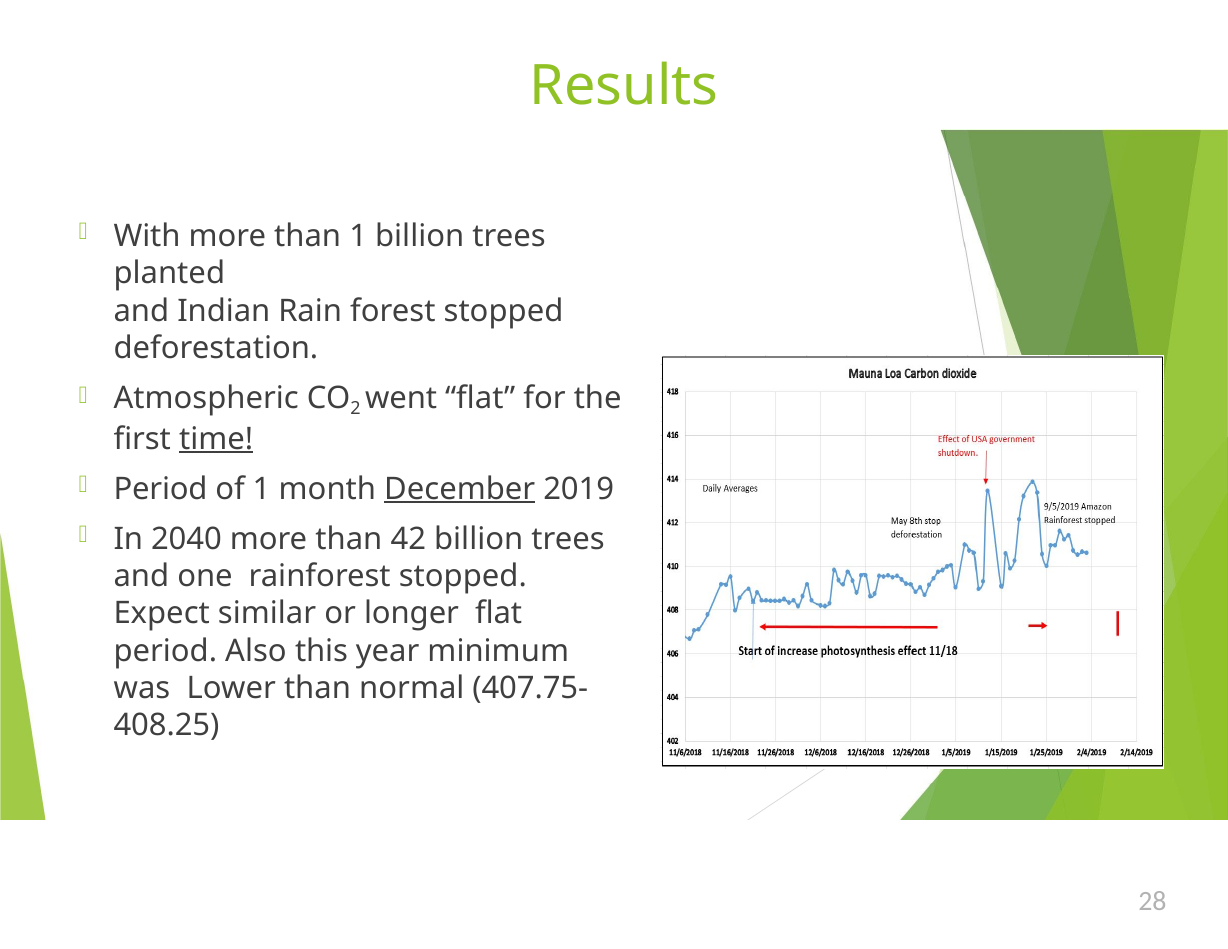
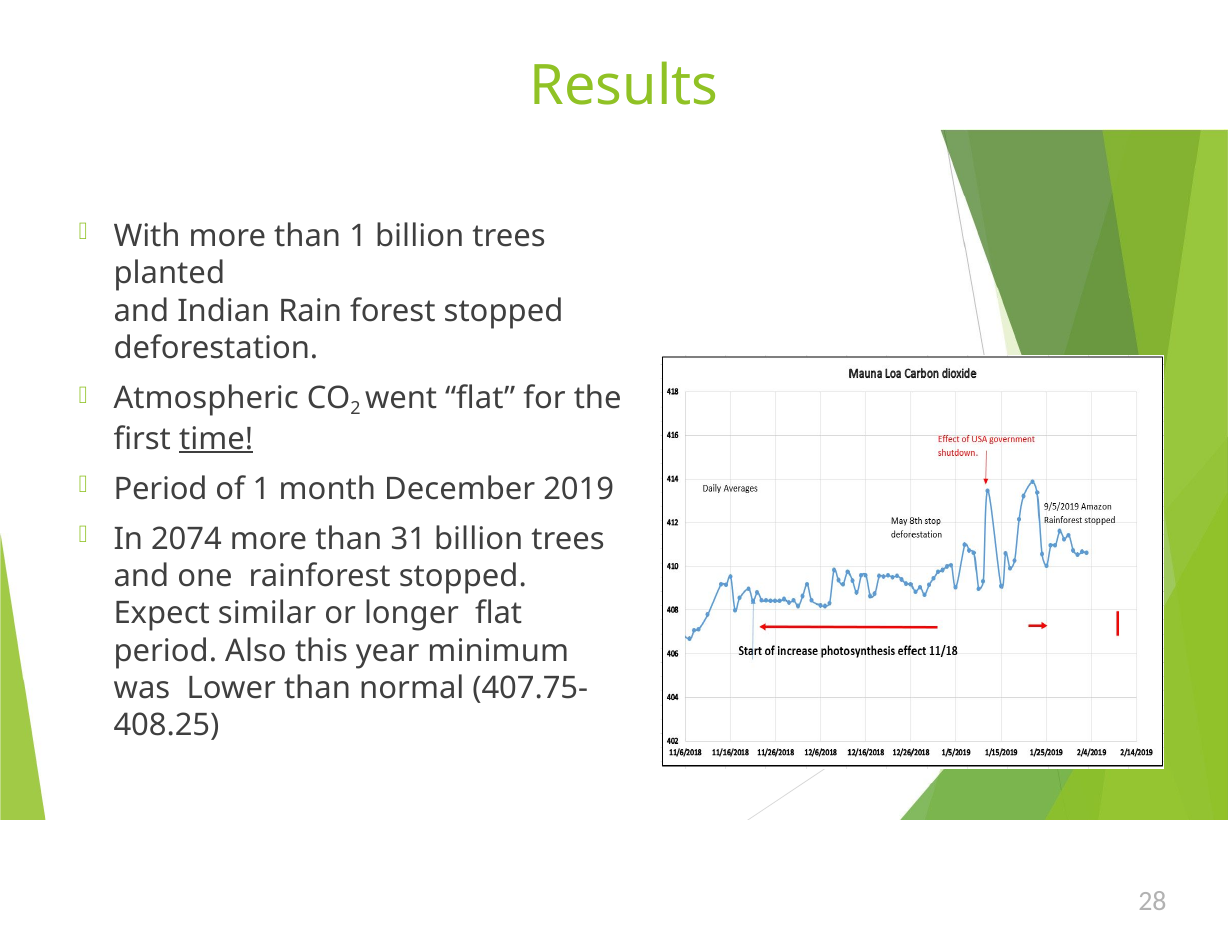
December underline: present -> none
2040: 2040 -> 2074
42: 42 -> 31
